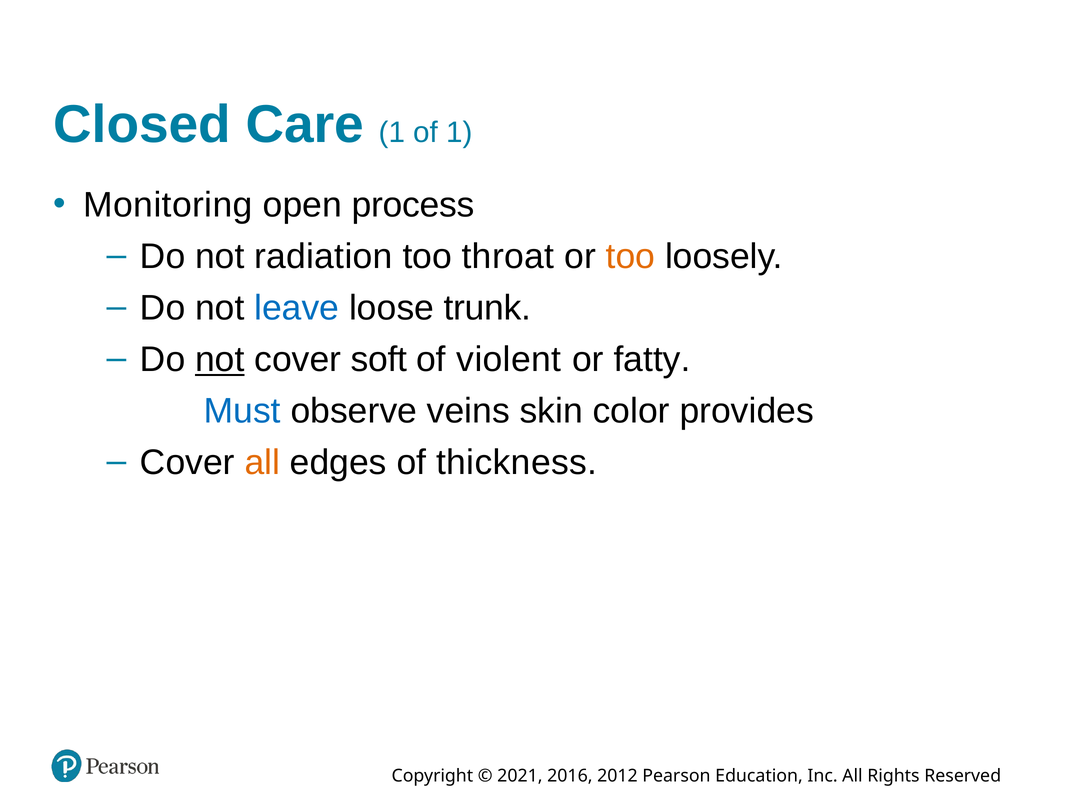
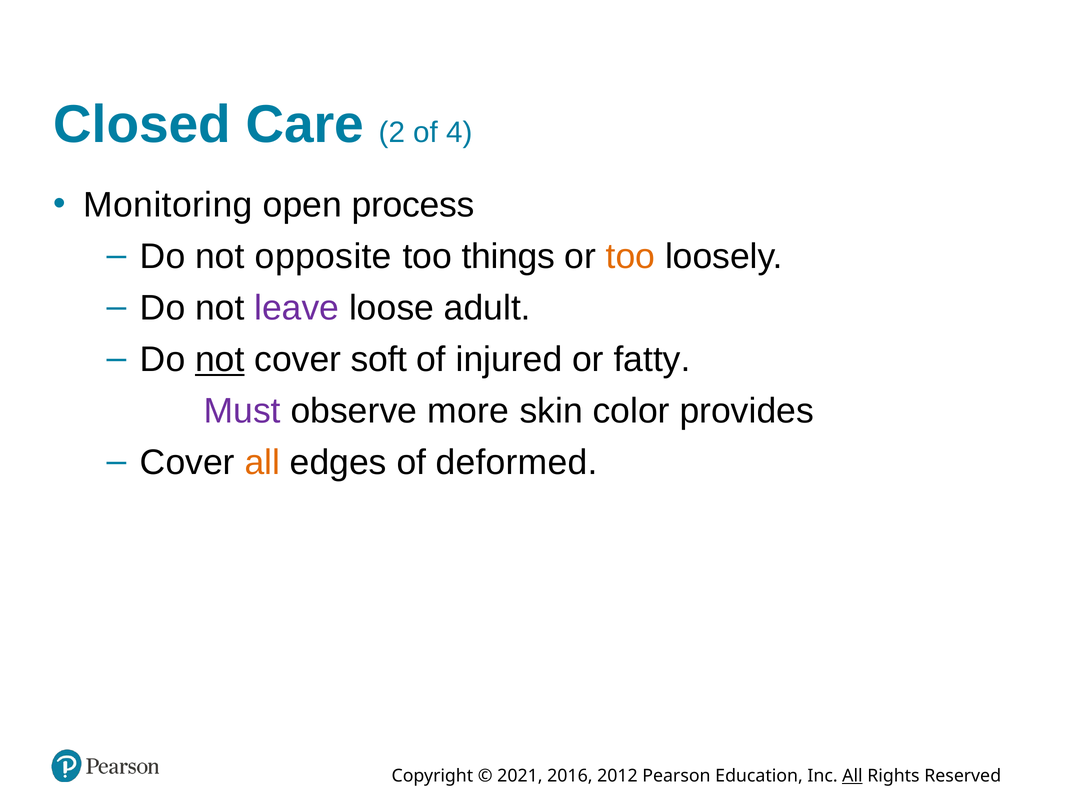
Care 1: 1 -> 2
of 1: 1 -> 4
radiation: radiation -> opposite
throat: throat -> things
leave colour: blue -> purple
trunk: trunk -> adult
violent: violent -> injured
Must colour: blue -> purple
veins: veins -> more
thickness: thickness -> deformed
All at (852, 776) underline: none -> present
